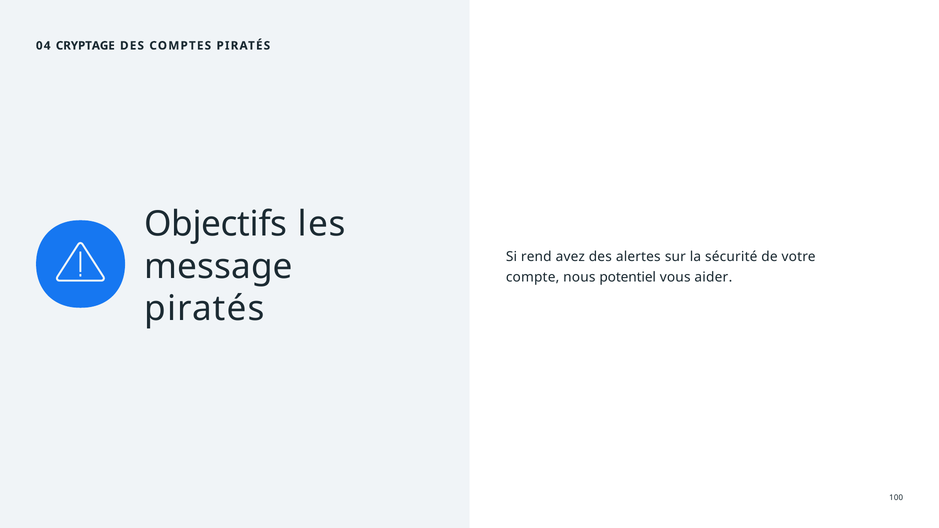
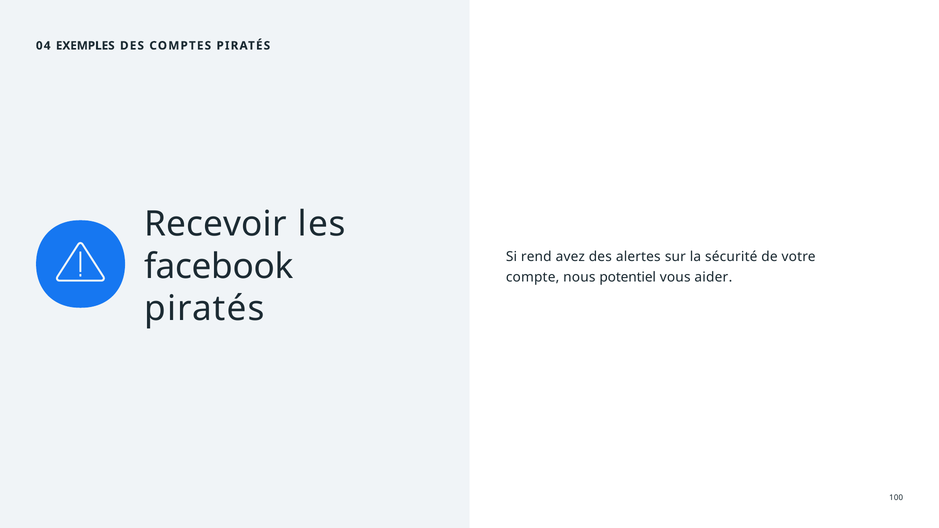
CRYPTAGE: CRYPTAGE -> EXEMPLES
Objectifs: Objectifs -> Recevoir
message: message -> facebook
